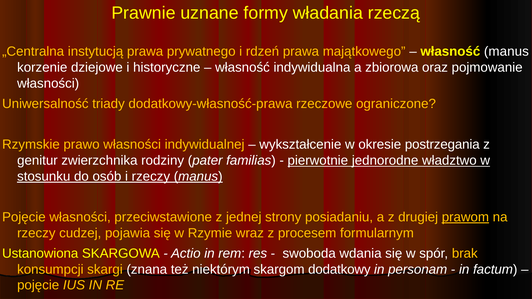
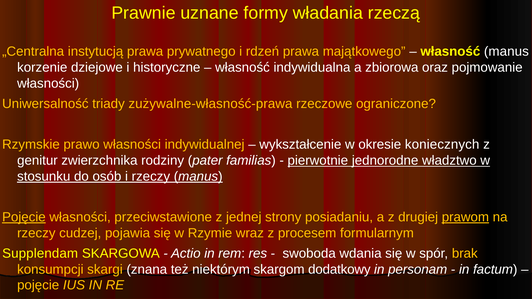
dodatkowy-własność-prawa: dodatkowy-własność-prawa -> zużywalne-własność-prawa
postrzegania: postrzegania -> koniecznych
Pojęcie at (24, 217) underline: none -> present
Ustanowiona: Ustanowiona -> Supplendam
